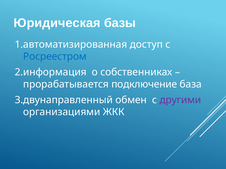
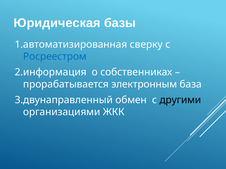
доступ: доступ -> сверку
подключение: подключение -> электронным
другими colour: purple -> black
